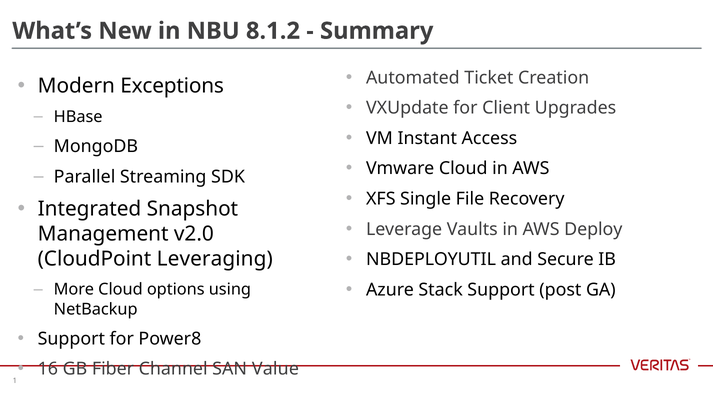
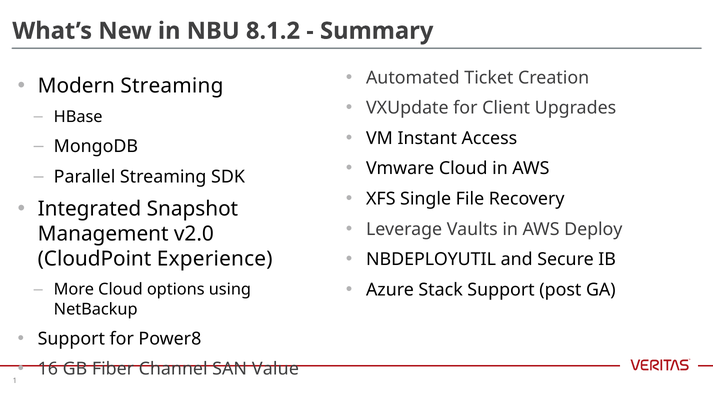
Modern Exceptions: Exceptions -> Streaming
Leveraging: Leveraging -> Experience
